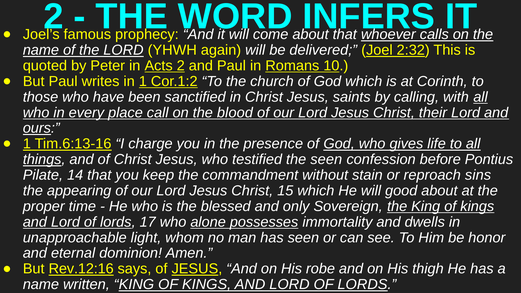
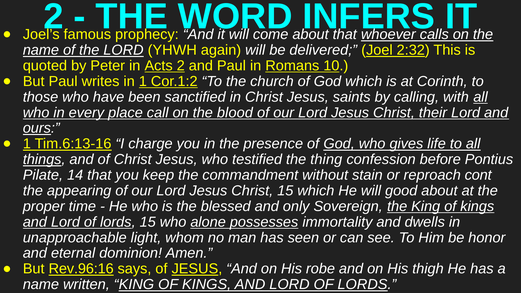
the seen: seen -> thing
sins: sins -> cont
lords 17: 17 -> 15
Rev.12:16: Rev.12:16 -> Rev.96:16
